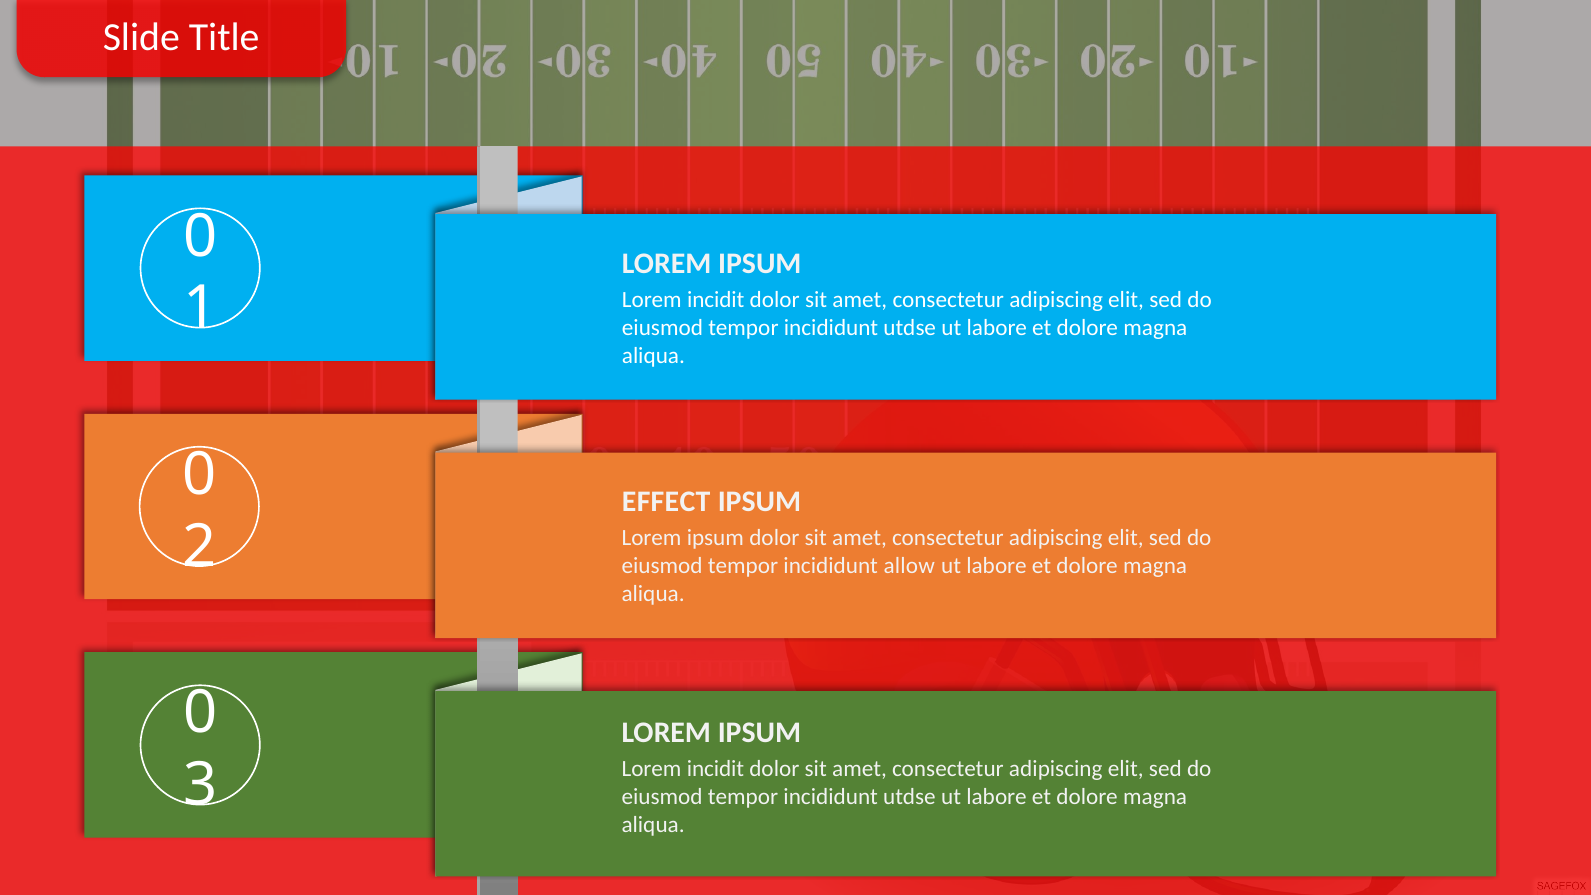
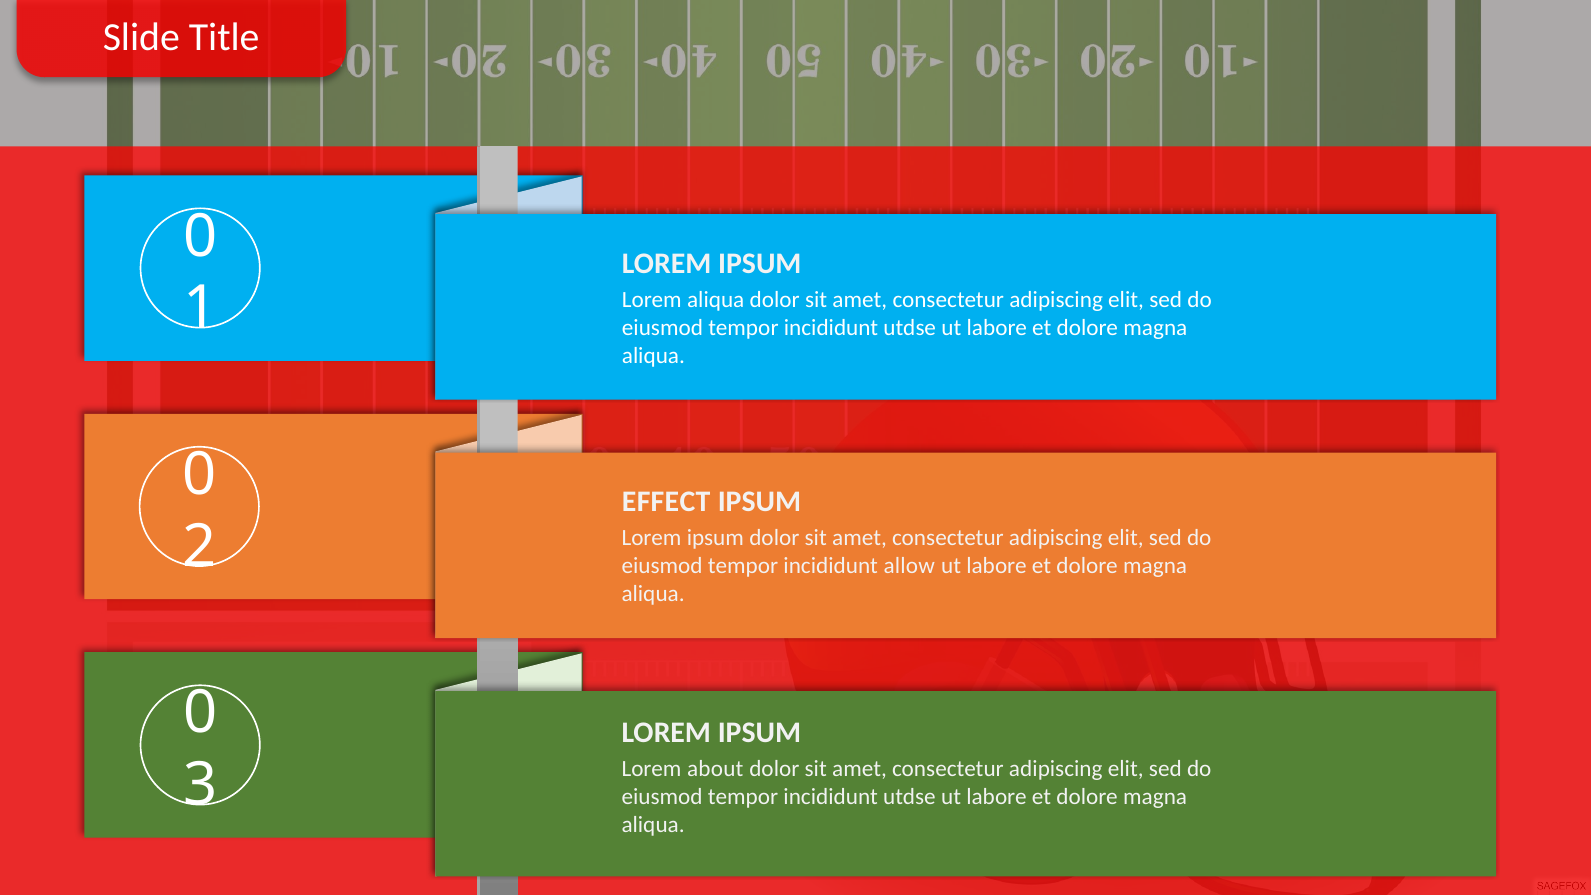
incidit at (716, 300): incidit -> aliqua
incidit at (715, 769): incidit -> about
